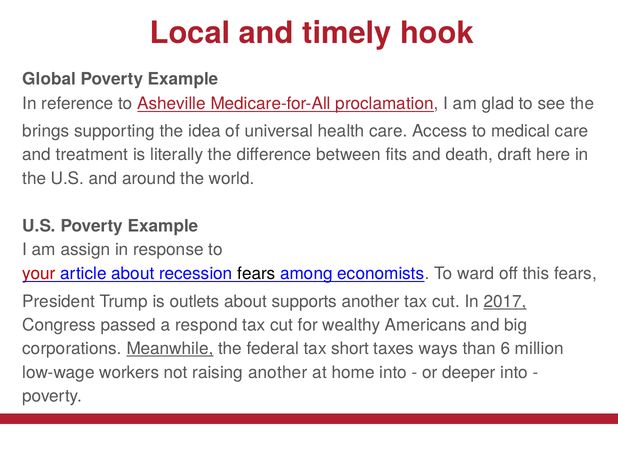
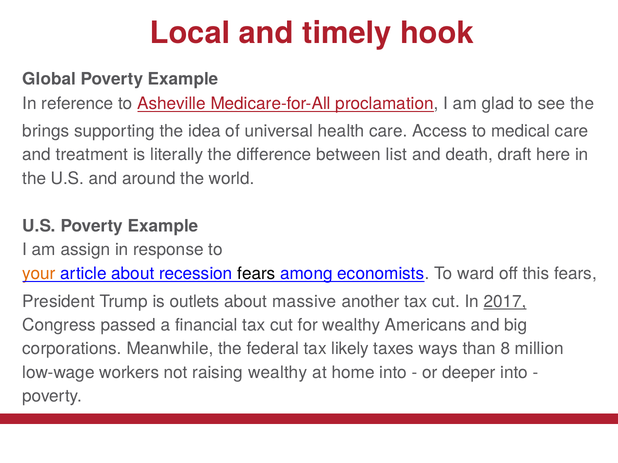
fits: fits -> list
your colour: red -> orange
supports: supports -> massive
respond: respond -> financial
Meanwhile underline: present -> none
short: short -> likely
6: 6 -> 8
raising another: another -> wealthy
